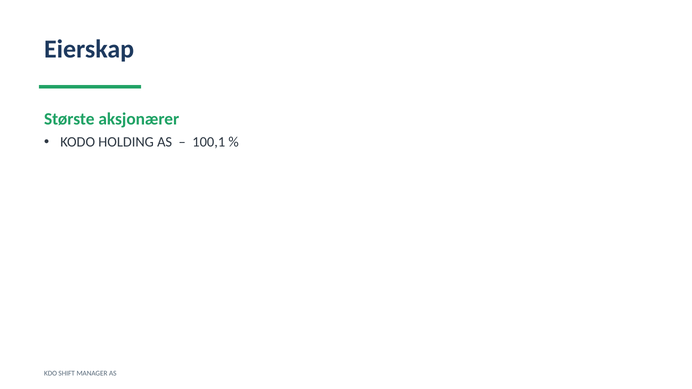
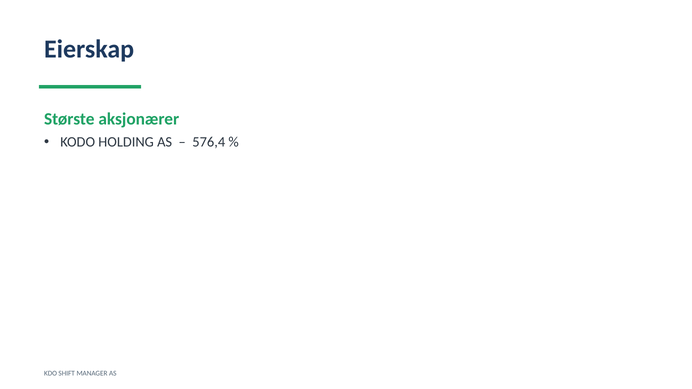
100,1: 100,1 -> 576,4
